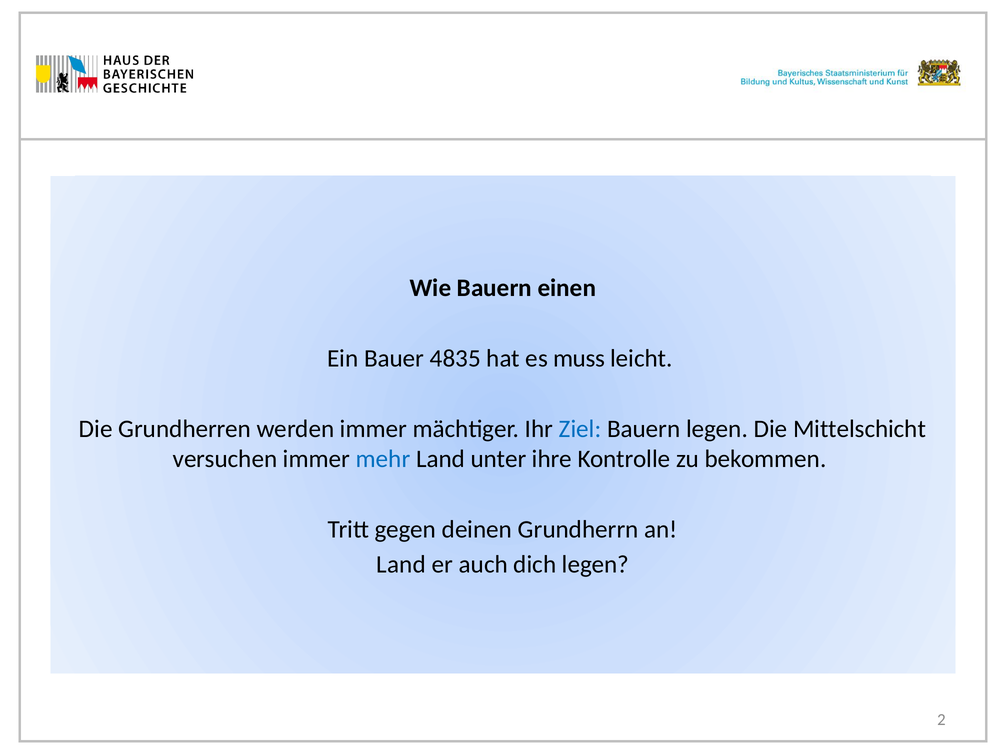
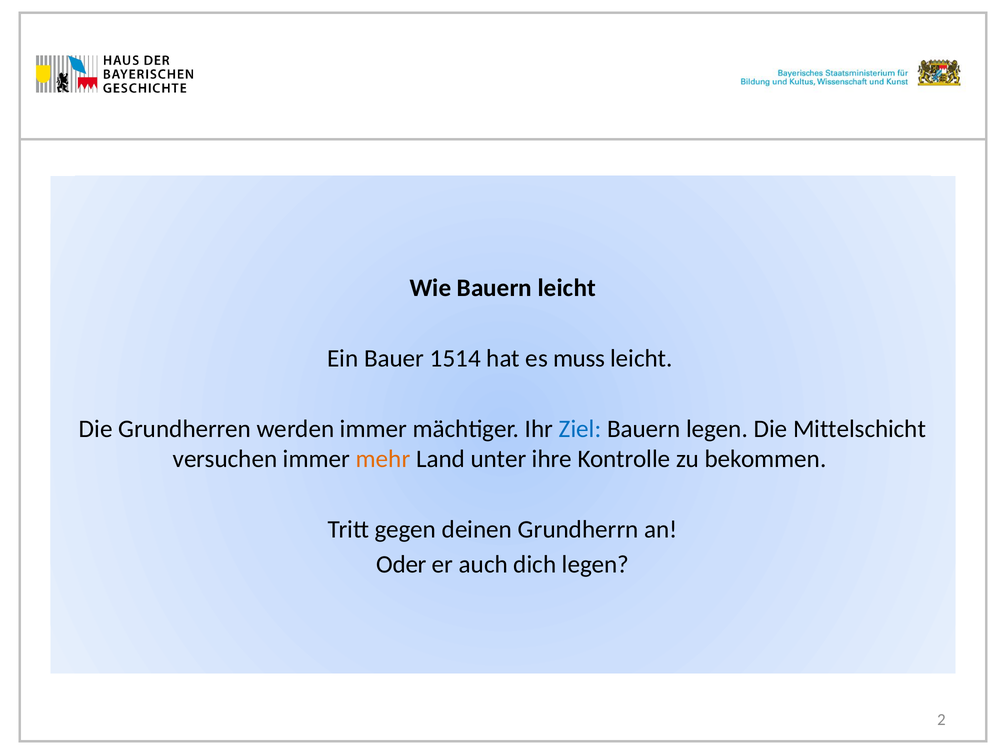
Bauern einen: einen -> leicht
4835: 4835 -> 1514
mehr colour: blue -> orange
Land at (401, 565): Land -> Oder
